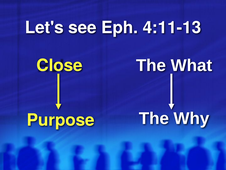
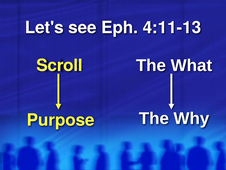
Close: Close -> Scroll
